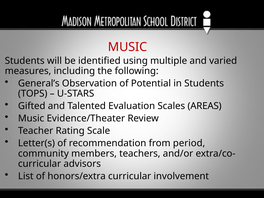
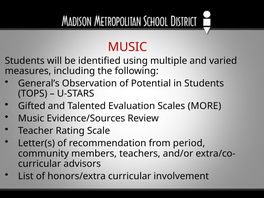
AREAS: AREAS -> MORE
Evidence/Theater: Evidence/Theater -> Evidence/Sources
